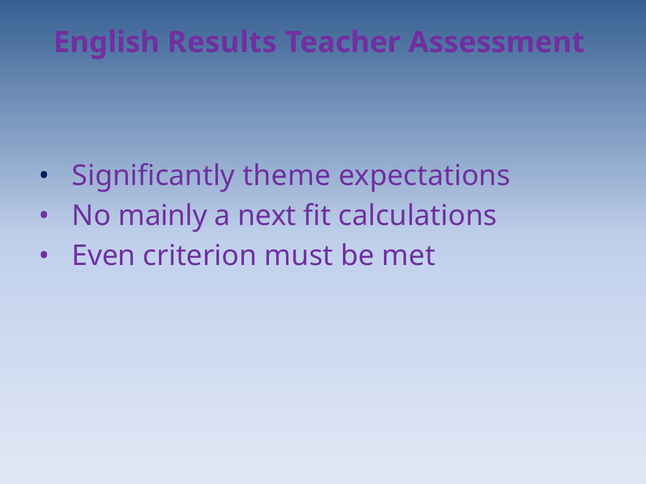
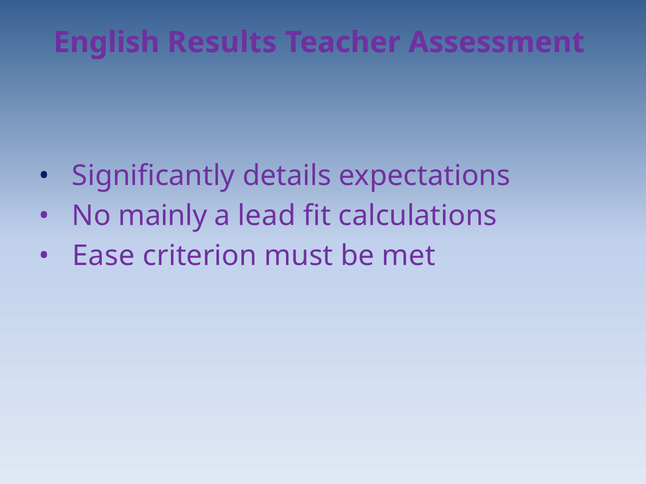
theme: theme -> details
next: next -> lead
Even: Even -> Ease
